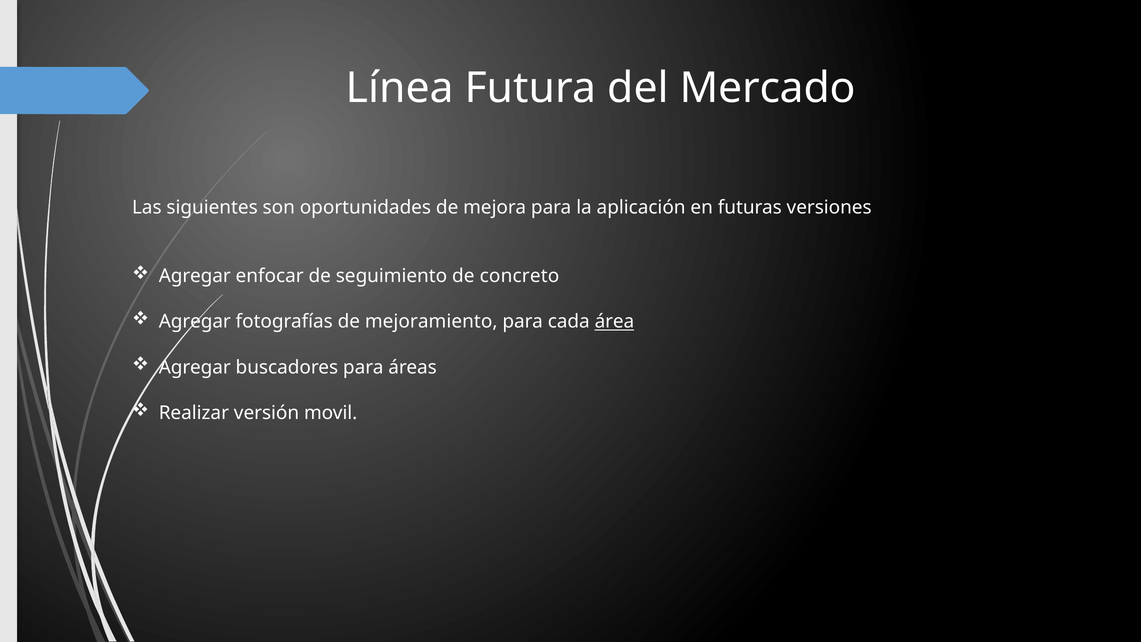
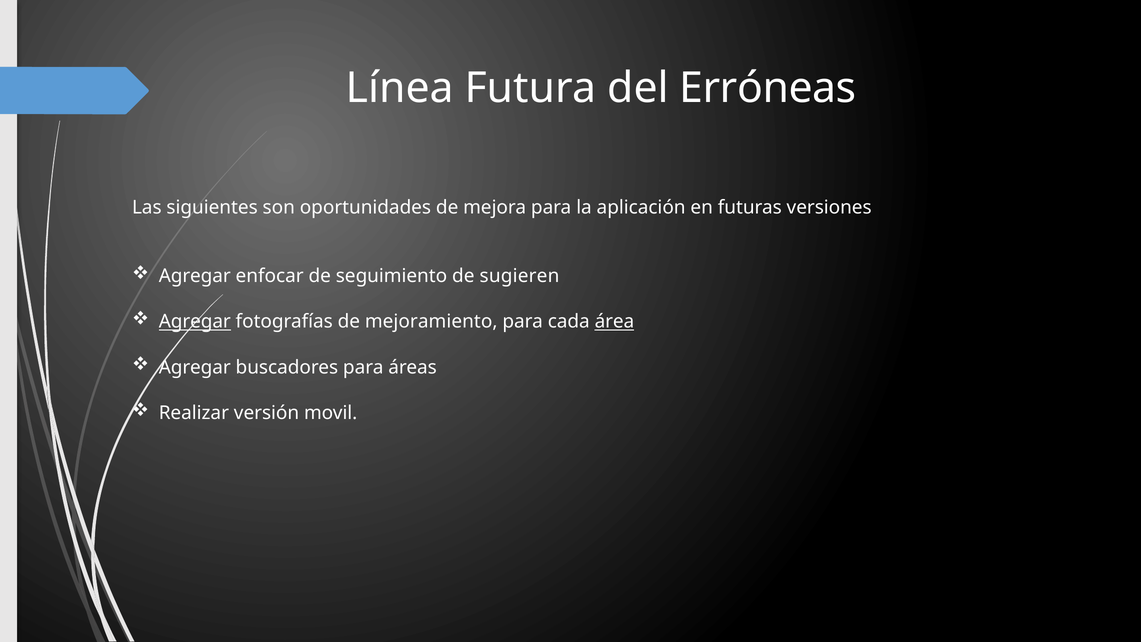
Mercado: Mercado -> Erróneas
concreto: concreto -> sugieren
Agregar at (195, 322) underline: none -> present
